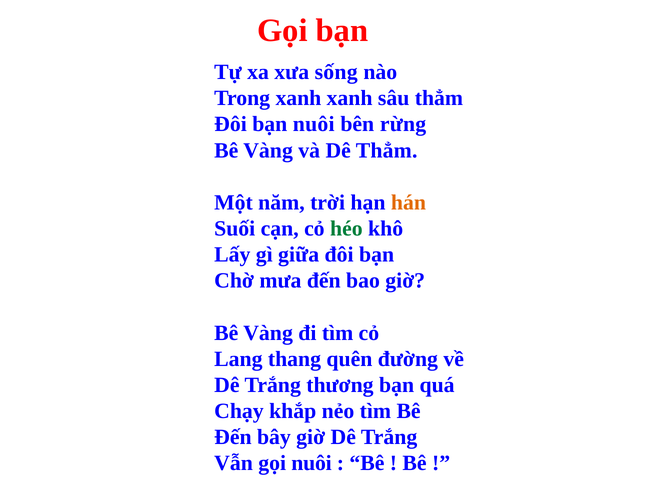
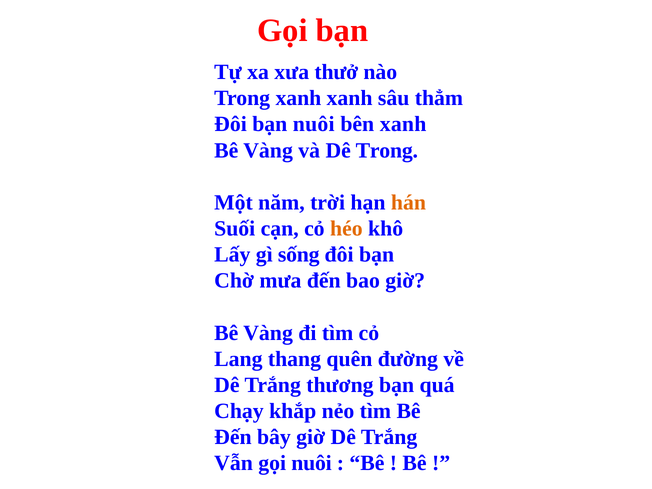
sống: sống -> thưở
bên rừng: rừng -> xanh
Dê Thẳm: Thẳm -> Trong
héo colour: green -> orange
giữa: giữa -> sống
